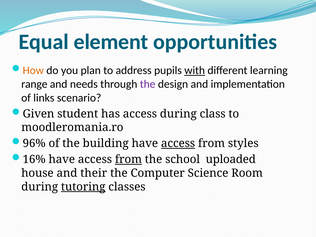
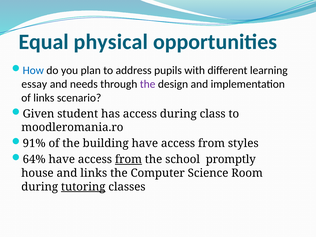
element: element -> physical
How colour: orange -> blue
with underline: present -> none
range: range -> essay
96%: 96% -> 91%
access at (178, 143) underline: present -> none
16%: 16% -> 64%
uploaded: uploaded -> promptly
and their: their -> links
